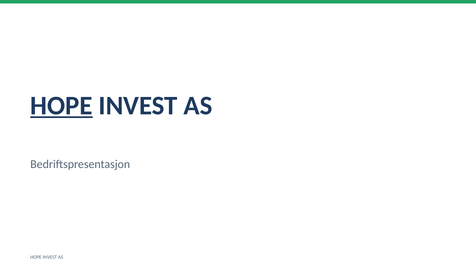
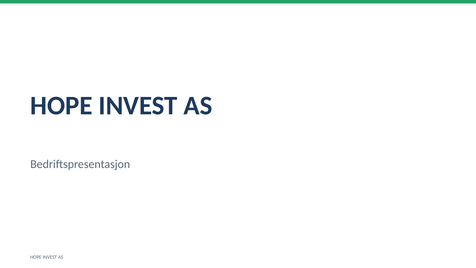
HOPE at (61, 106) underline: present -> none
